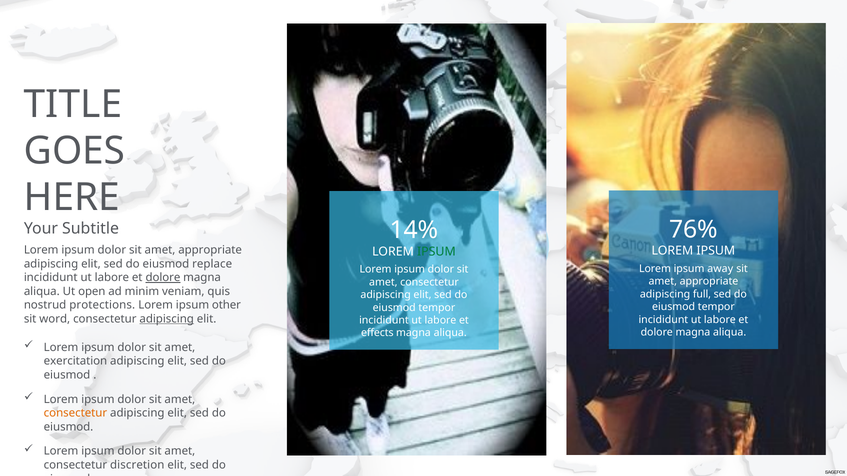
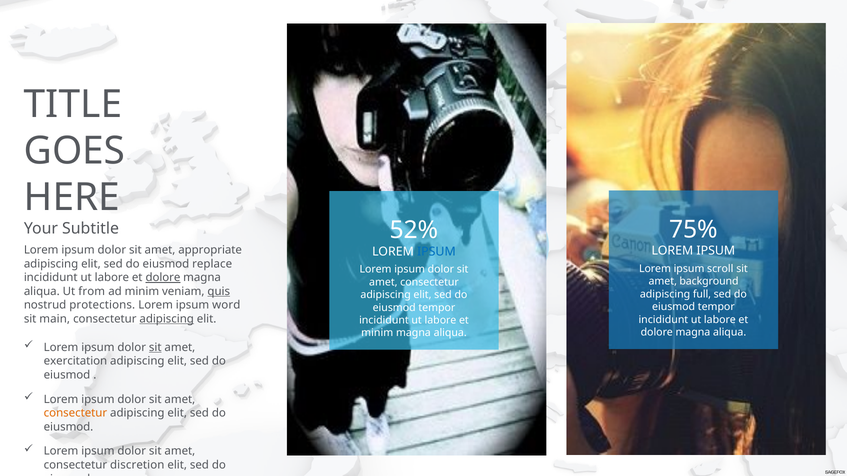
76%: 76% -> 75%
14%: 14% -> 52%
IPSUM at (436, 252) colour: green -> blue
away: away -> scroll
appropriate at (709, 282): appropriate -> background
open: open -> from
quis underline: none -> present
other: other -> word
word: word -> main
effects at (377, 333): effects -> minim
sit at (155, 348) underline: none -> present
